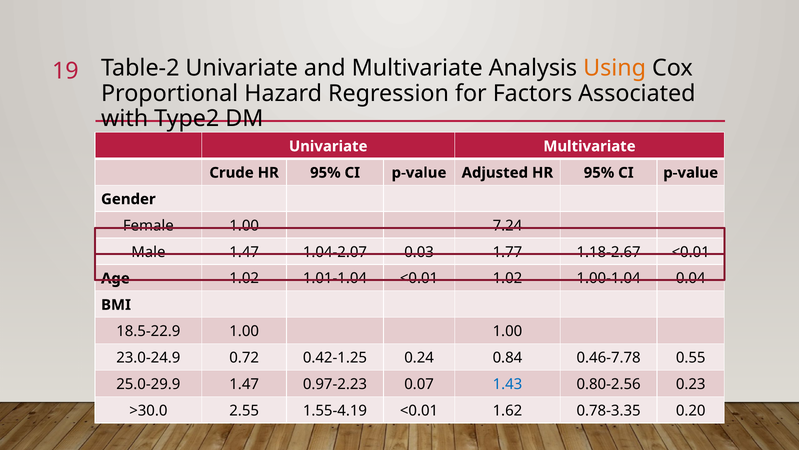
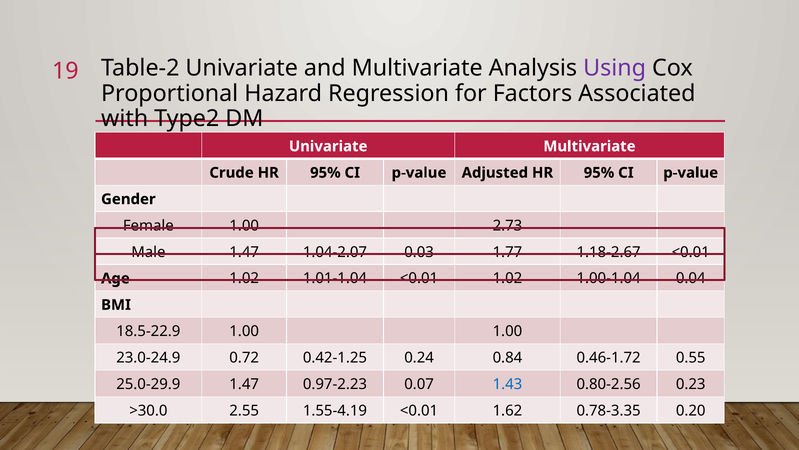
Using colour: orange -> purple
7.24: 7.24 -> 2.73
0.46-7.78: 0.46-7.78 -> 0.46-1.72
